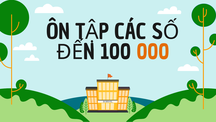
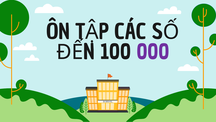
000 colour: orange -> purple
